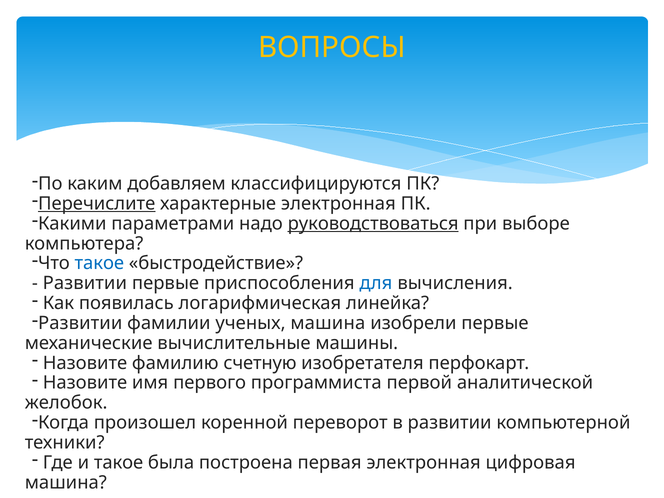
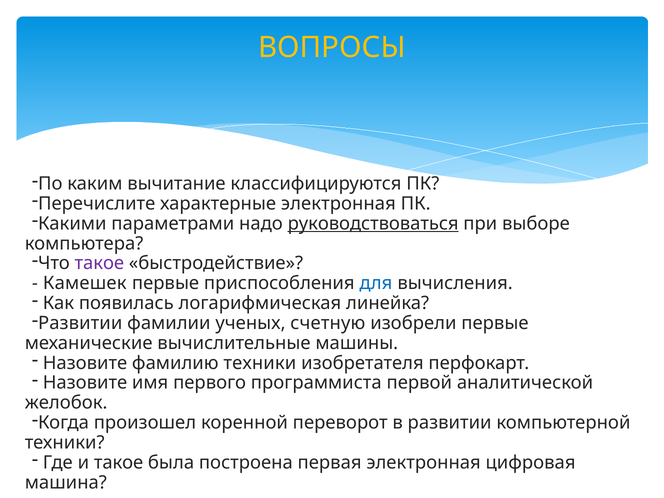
добавляем: добавляем -> вычитание
Перечислите underline: present -> none
такое at (99, 263) colour: blue -> purple
Развитии at (85, 283): Развитии -> Камешек
ученых машина: машина -> счетную
фамилию счетную: счетную -> техники
